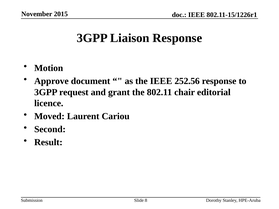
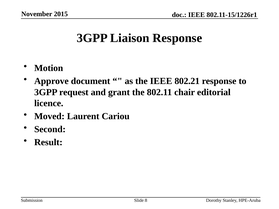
252.56: 252.56 -> 802.21
